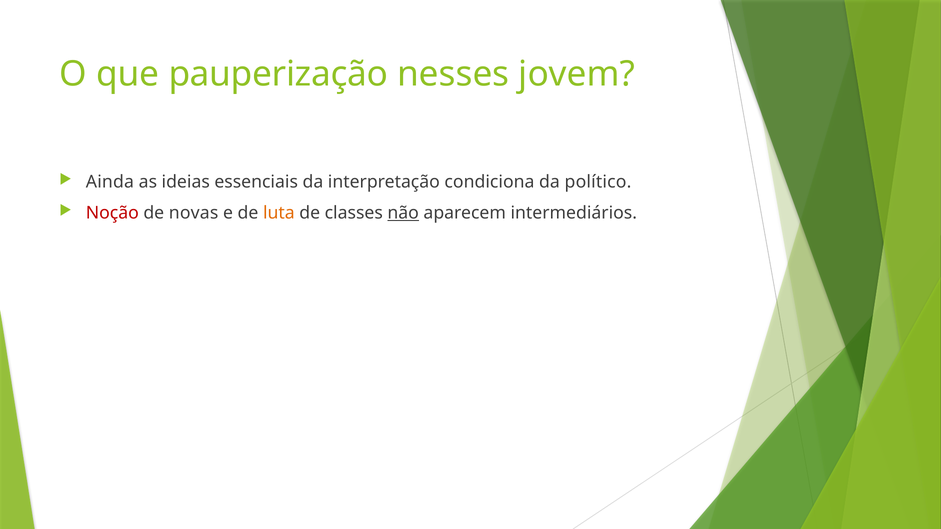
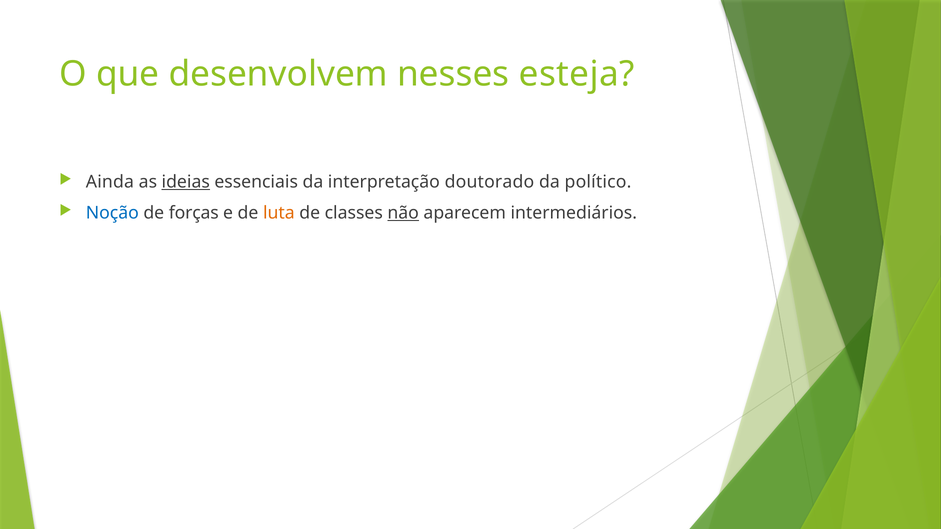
pauperização: pauperização -> desenvolvem
jovem: jovem -> esteja
ideias underline: none -> present
condiciona: condiciona -> doutorado
Noção colour: red -> blue
novas: novas -> forças
